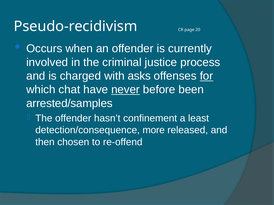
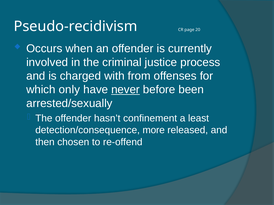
asks: asks -> from
for underline: present -> none
chat: chat -> only
arrested/samples: arrested/samples -> arrested/sexually
